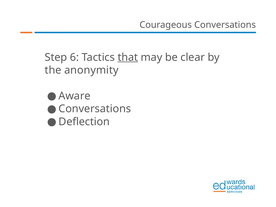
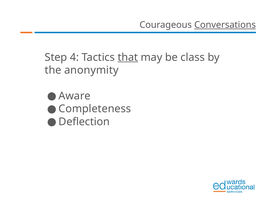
Conversations at (225, 25) underline: none -> present
6: 6 -> 4
clear: clear -> class
Conversations at (95, 109): Conversations -> Completeness
